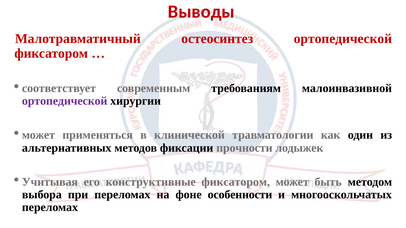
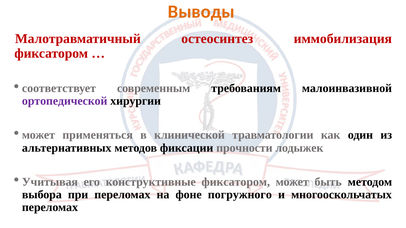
Выводы colour: red -> orange
остеосинтез ортопедической: ортопедической -> иммобилизация
особенности: особенности -> погружного
